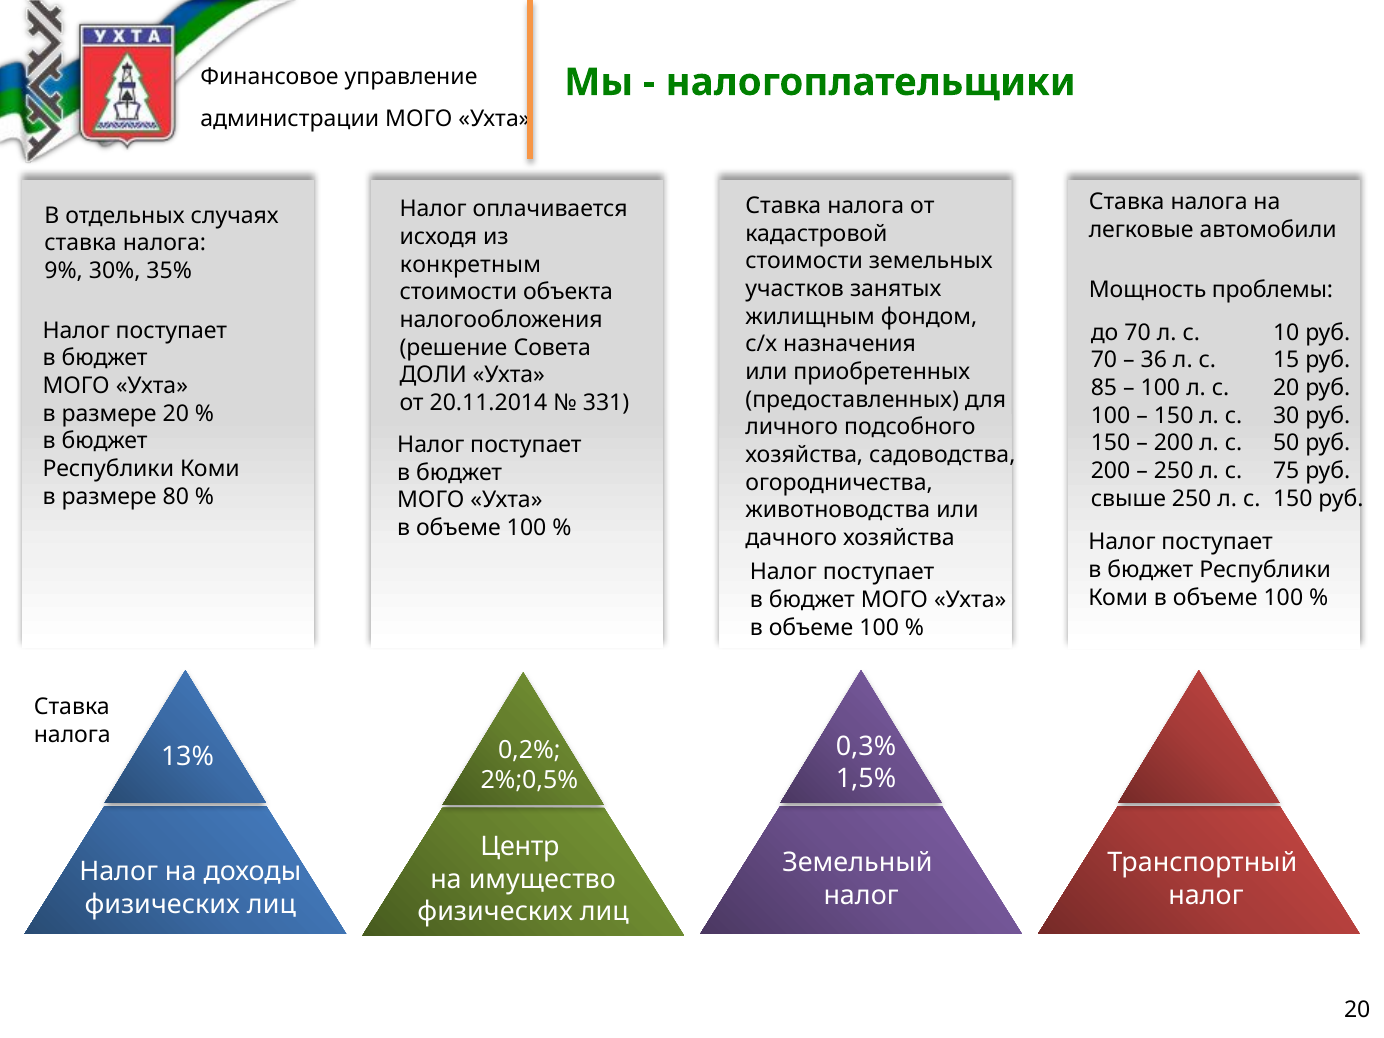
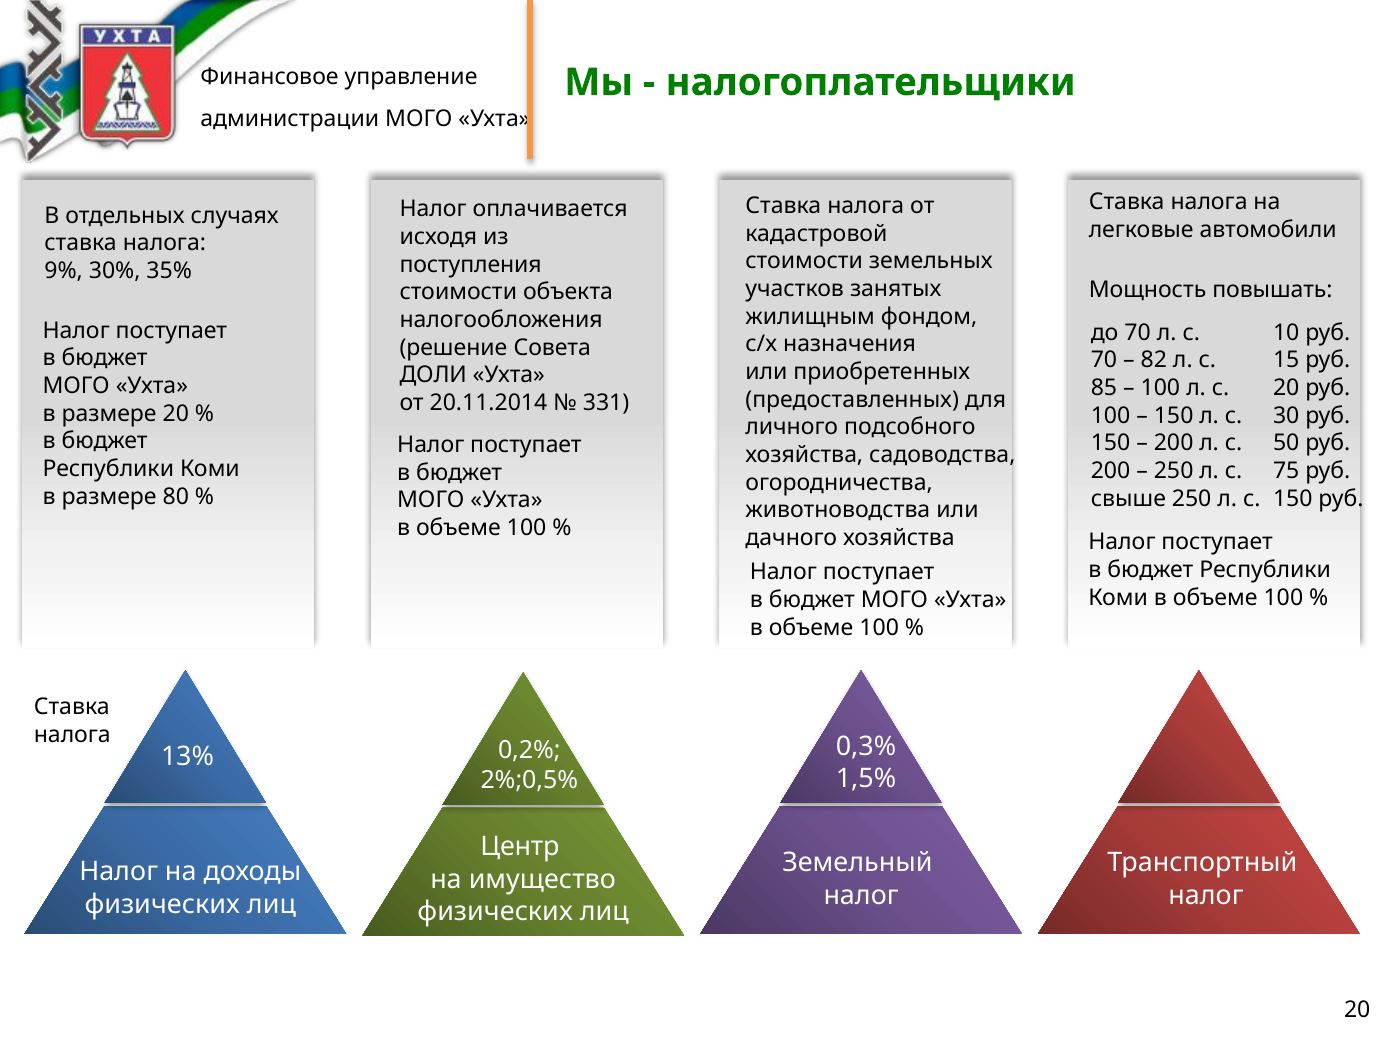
конкретным: конкретным -> поступления
проблемы: проблемы -> повышать
36: 36 -> 82
